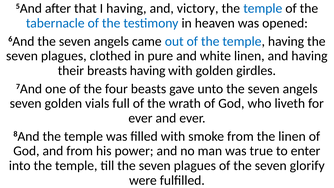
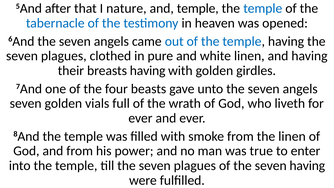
I having: having -> nature
and victory: victory -> temple
seven glorify: glorify -> having
